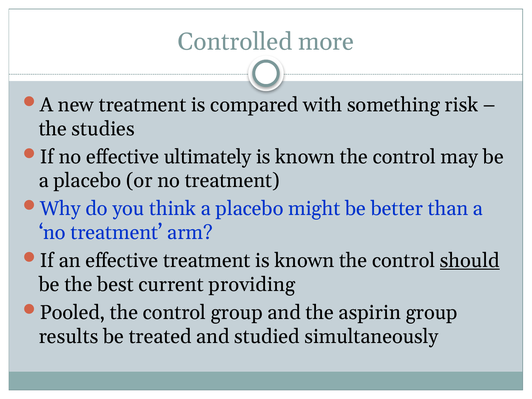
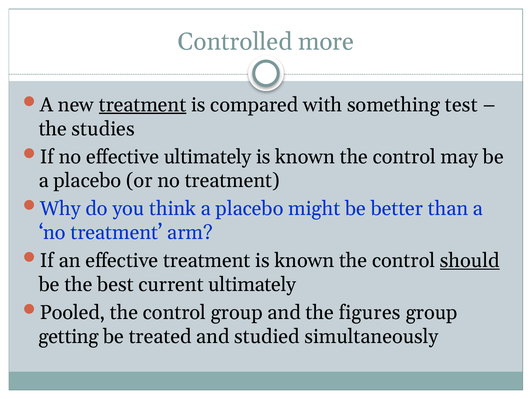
treatment at (143, 105) underline: none -> present
risk: risk -> test
current providing: providing -> ultimately
aspirin: aspirin -> figures
results: results -> getting
